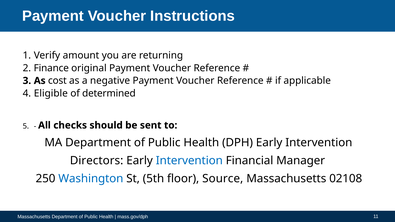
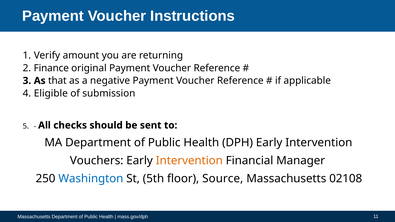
cost: cost -> that
determined: determined -> submission
Directors: Directors -> Vouchers
Intervention at (189, 161) colour: blue -> orange
